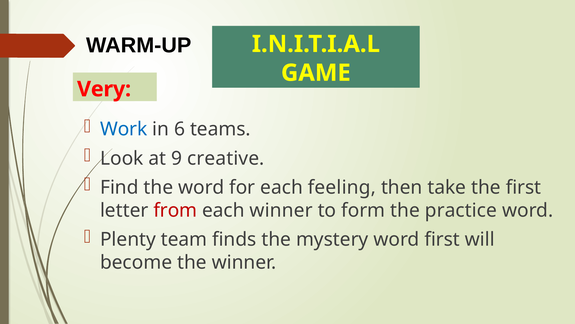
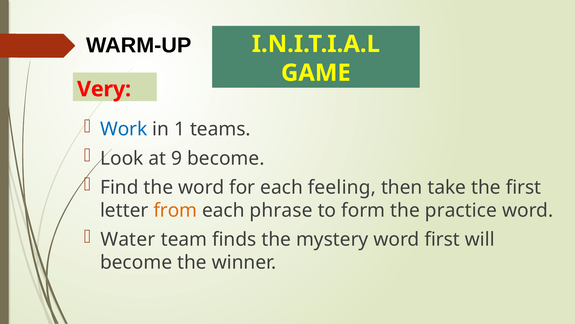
6: 6 -> 1
9 creative: creative -> become
from colour: red -> orange
each winner: winner -> phrase
Plenty: Plenty -> Water
